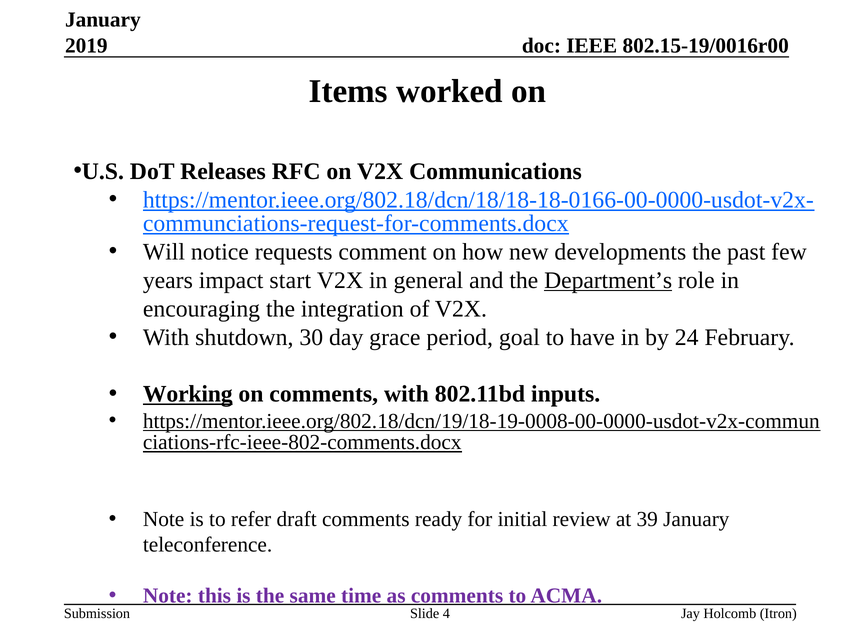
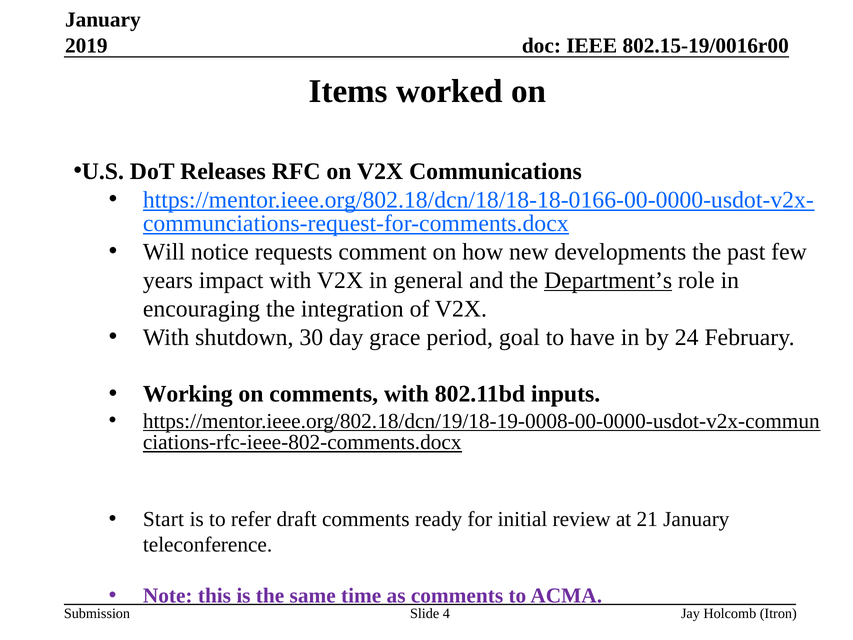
impact start: start -> with
Working underline: present -> none
Note at (164, 519): Note -> Start
39: 39 -> 21
